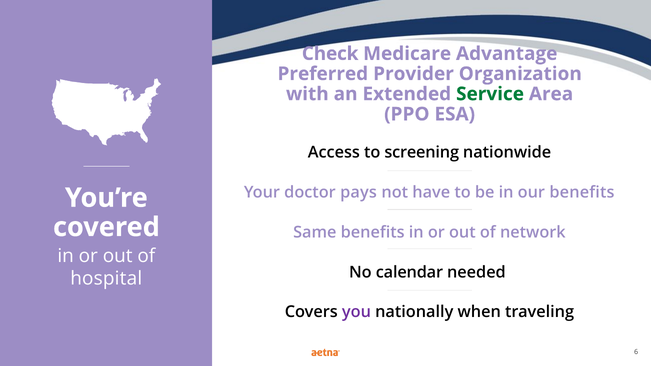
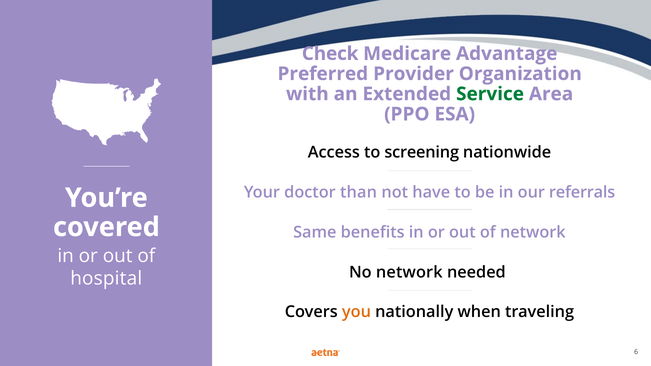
pays: pays -> than
our benefits: benefits -> referrals
No calendar: calendar -> network
you colour: purple -> orange
